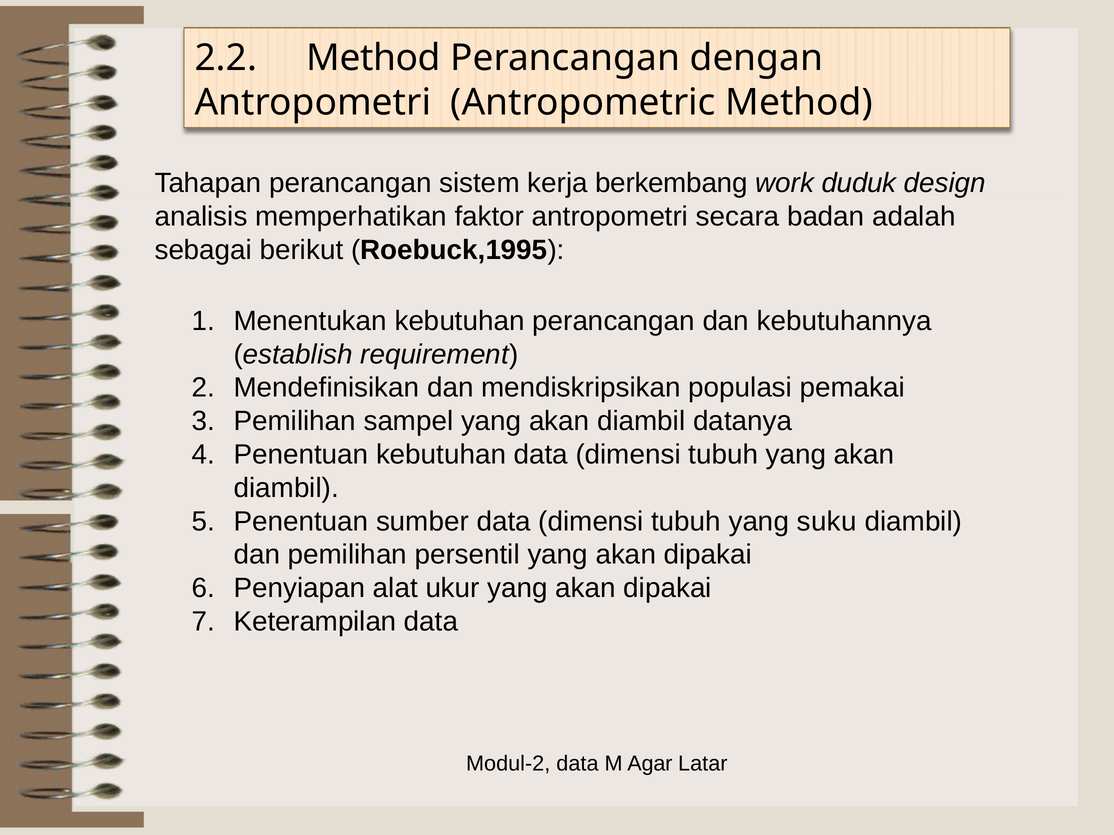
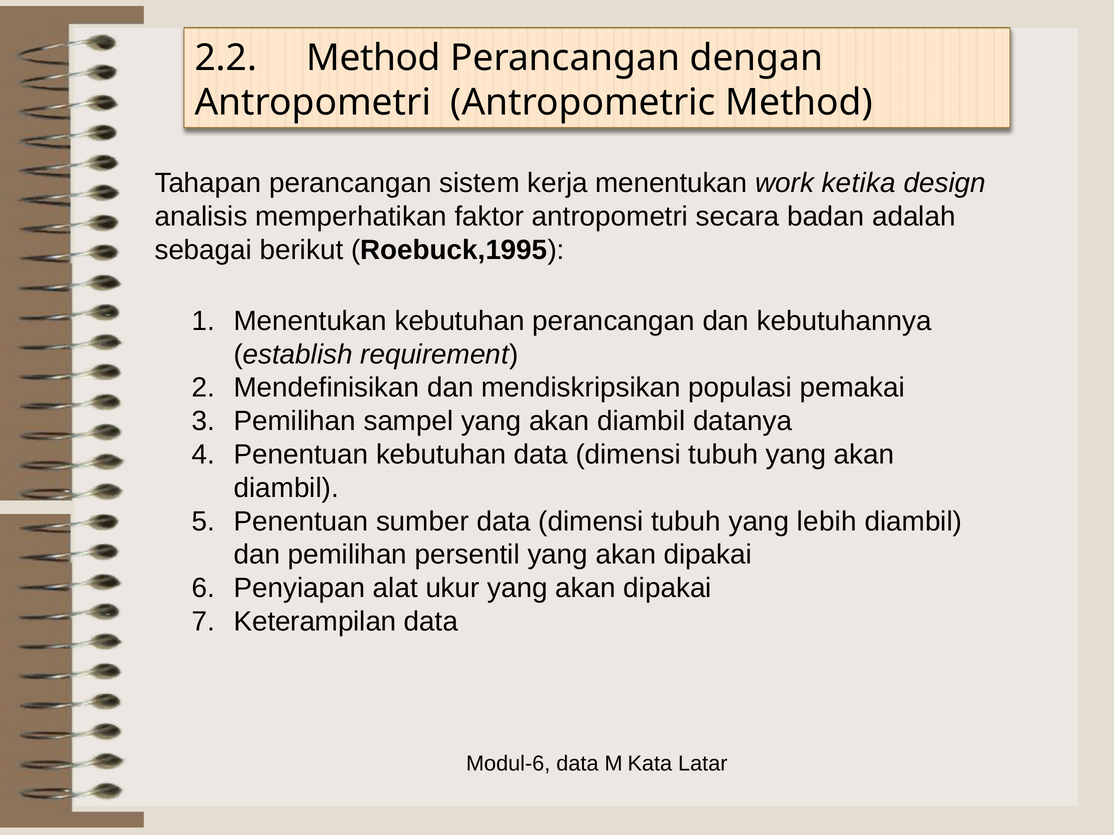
kerja berkembang: berkembang -> menentukan
duduk: duduk -> ketika
suku: suku -> lebih
Modul-2: Modul-2 -> Modul-6
Agar: Agar -> Kata
